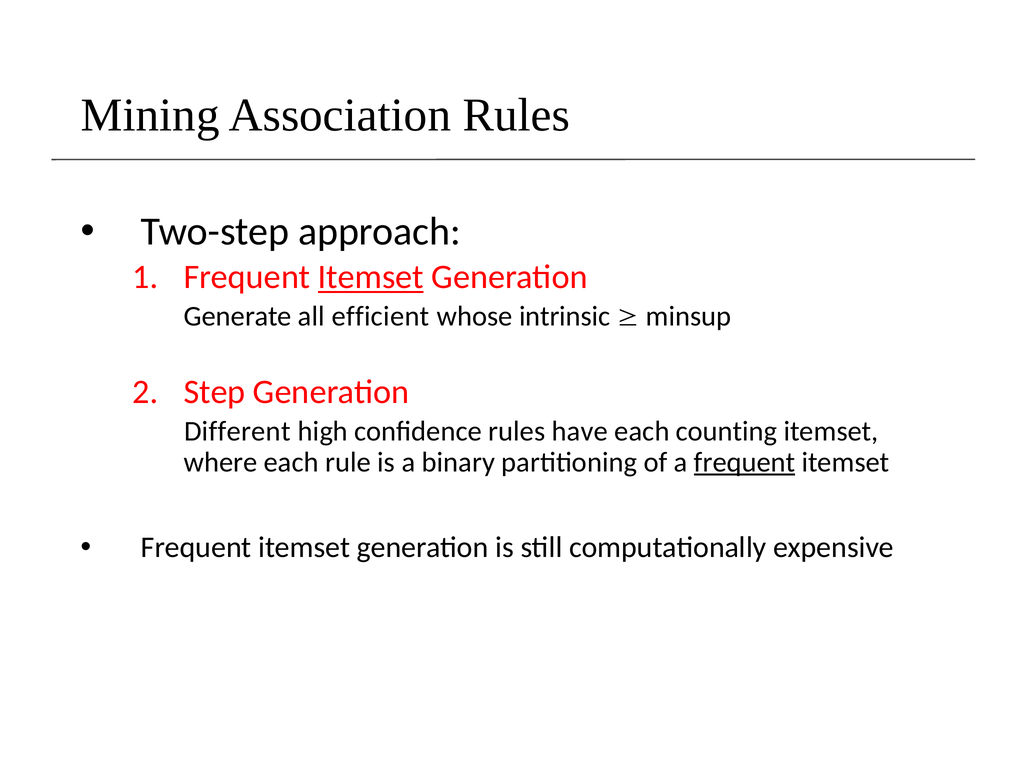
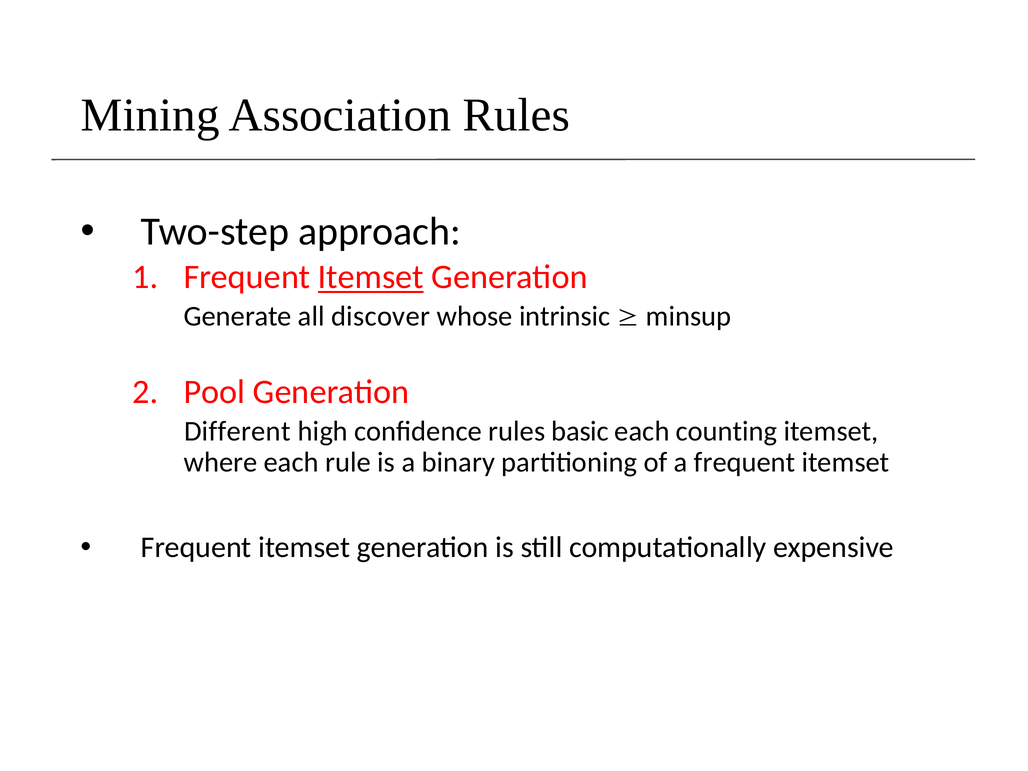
efficient: efficient -> discover
Step: Step -> Pool
have: have -> basic
frequent at (745, 462) underline: present -> none
